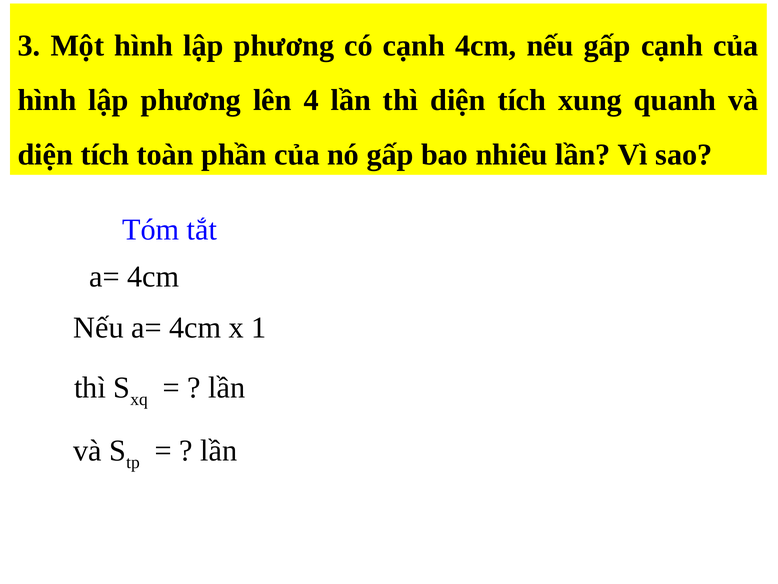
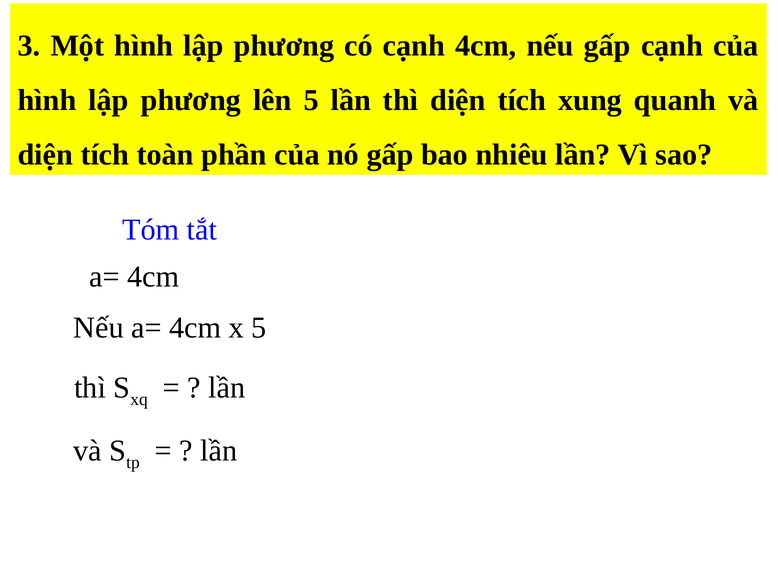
lên 4: 4 -> 5
x 1: 1 -> 5
